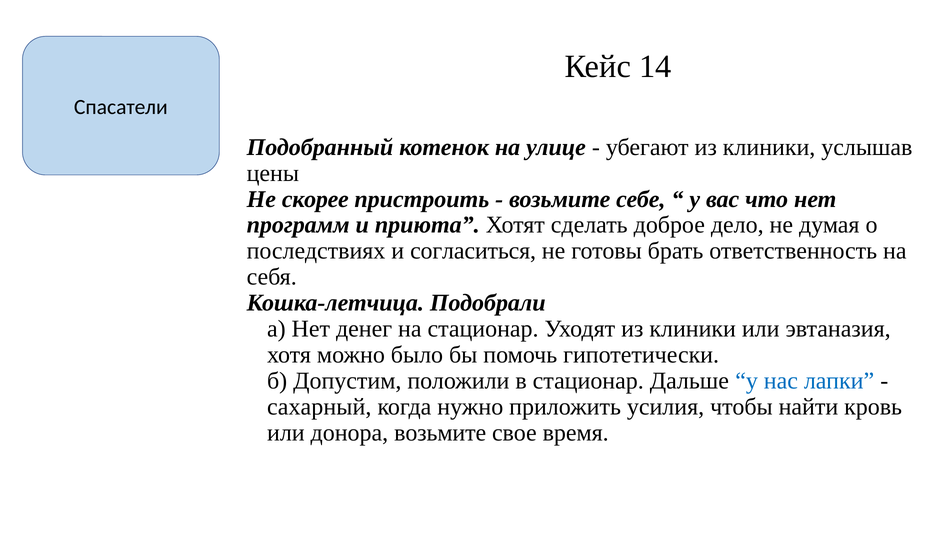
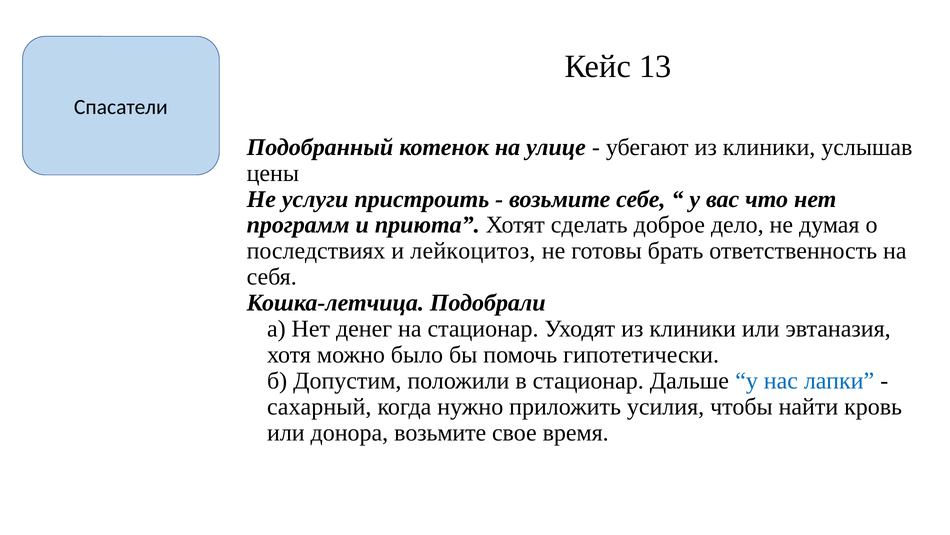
14: 14 -> 13
скорее: скорее -> услуги
согласиться: согласиться -> лейкоцитоз
